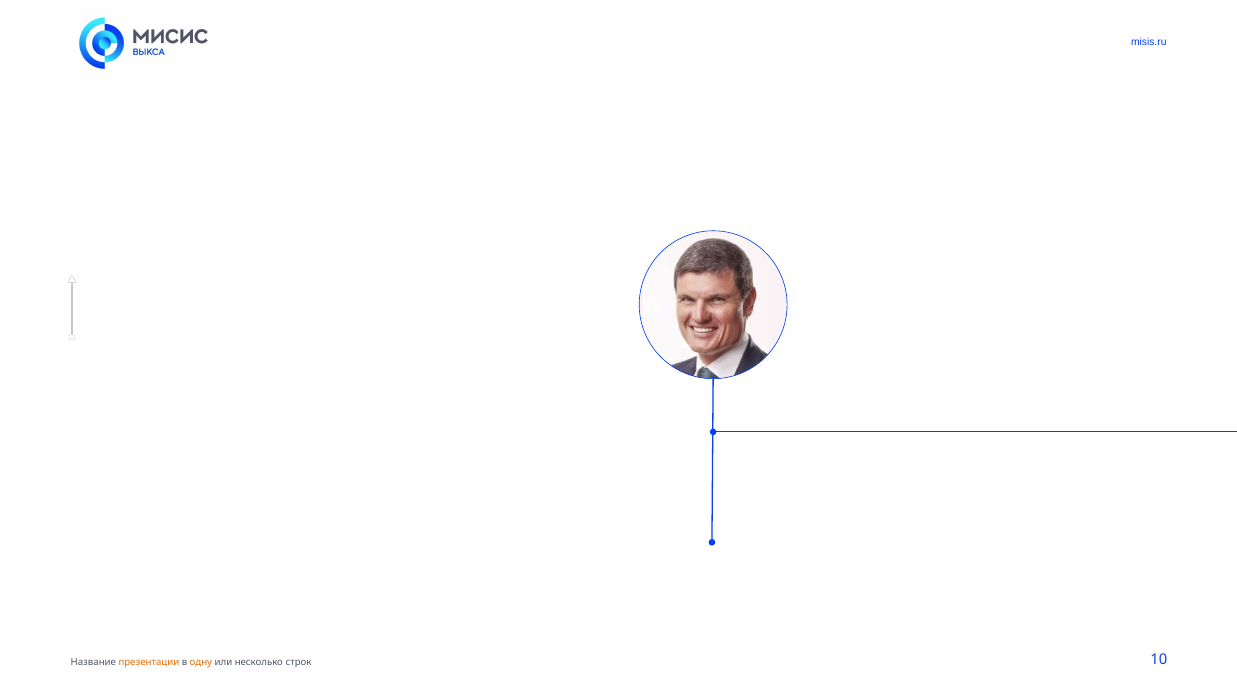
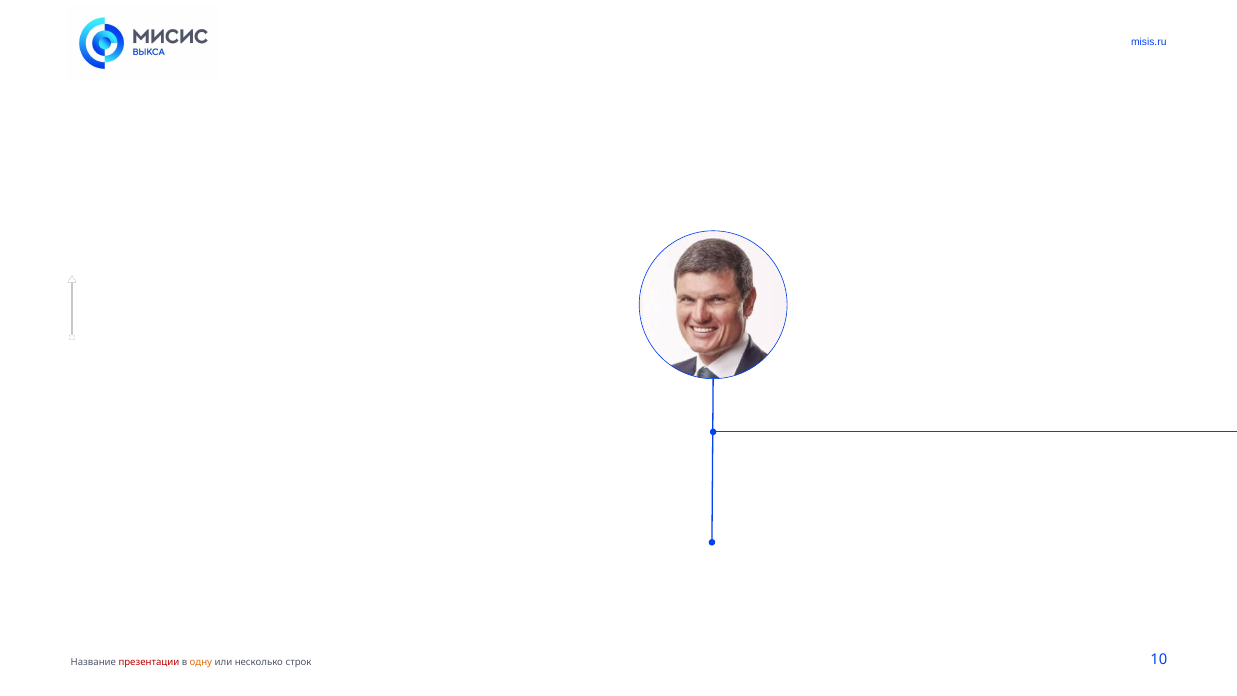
презентации colour: orange -> red
